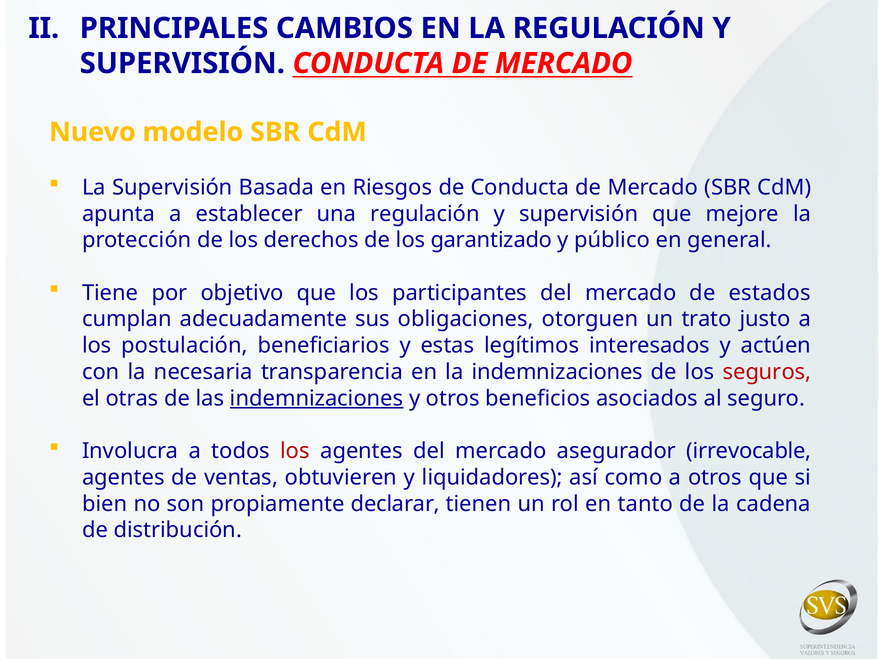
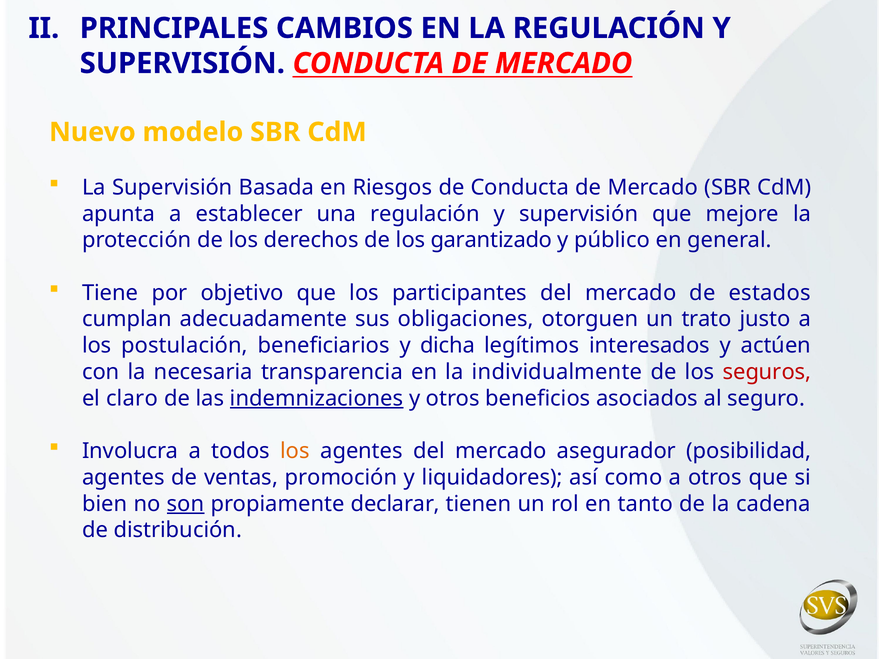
estas: estas -> dicha
la indemnizaciones: indemnizaciones -> individualmente
otras: otras -> claro
los at (295, 451) colour: red -> orange
irrevocable: irrevocable -> posibilidad
obtuvieren: obtuvieren -> promoción
son underline: none -> present
